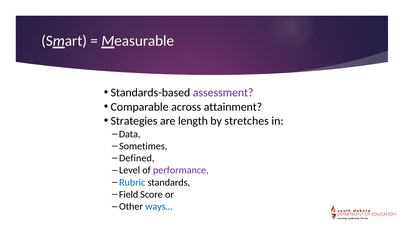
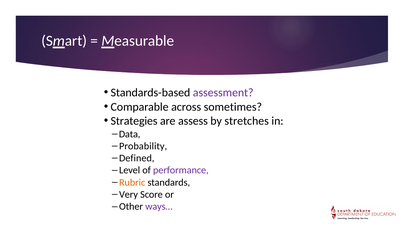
attainment: attainment -> sometimes
length: length -> assess
Sometimes: Sometimes -> Probability
Rubric colour: blue -> orange
Field: Field -> Very
ways… colour: blue -> purple
